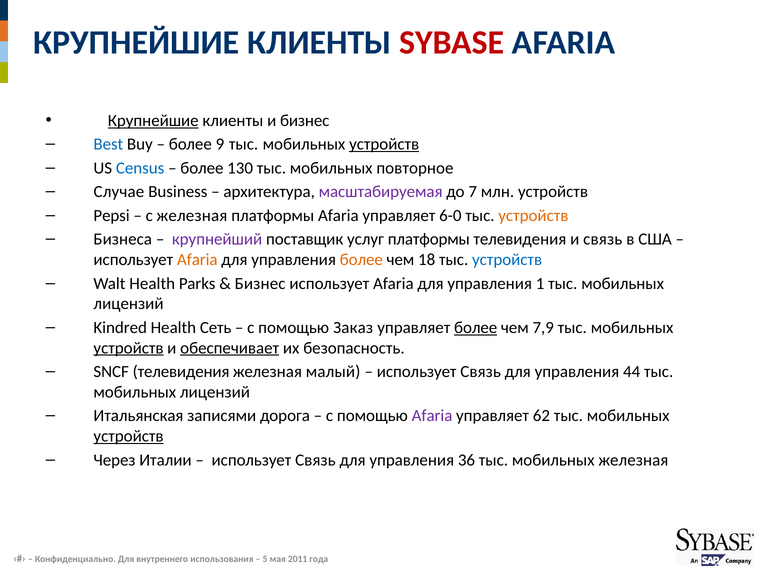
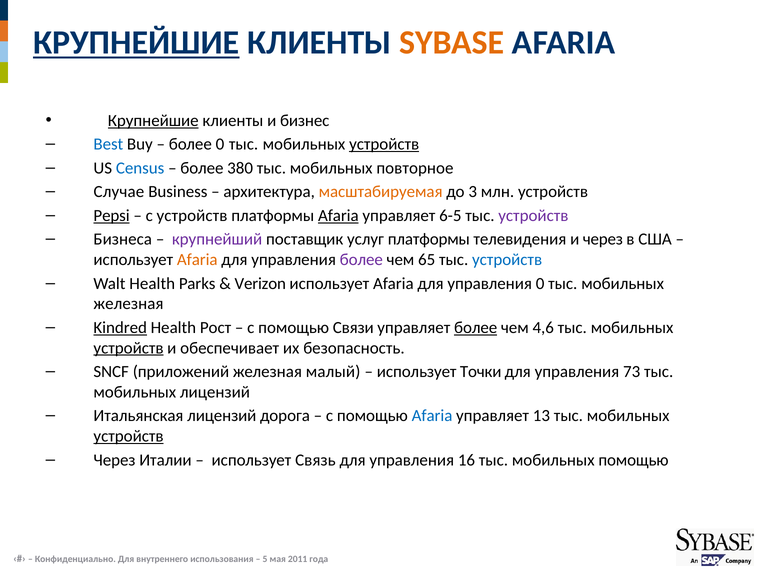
КРУПНЕЙШИЕ at (136, 43) underline: none -> present
SYBASE colour: red -> orange
более 9: 9 -> 0
130: 130 -> 380
масштабируемая colour: purple -> orange
7: 7 -> 3
Pepsi underline: none -> present
с железная: железная -> устройств
Afaria at (338, 216) underline: none -> present
6-0: 6-0 -> 6-5
устройств at (533, 216) colour: orange -> purple
и связь: связь -> через
более at (361, 260) colour: orange -> purple
18: 18 -> 65
Бизнес at (260, 283): Бизнес -> Verizon
управления 1: 1 -> 0
лицензий at (129, 304): лицензий -> железная
Kindred underline: none -> present
Сеть: Сеть -> Рост
Заказ: Заказ -> Связи
7,9: 7,9 -> 4,6
обеспечивает underline: present -> none
SNCF телевидения: телевидения -> приложений
Связь at (481, 372): Связь -> Точки
44: 44 -> 73
Итальянская записями: записями -> лицензий
Afaria at (432, 416) colour: purple -> blue
62: 62 -> 13
36: 36 -> 16
мобильных железная: железная -> помощью
